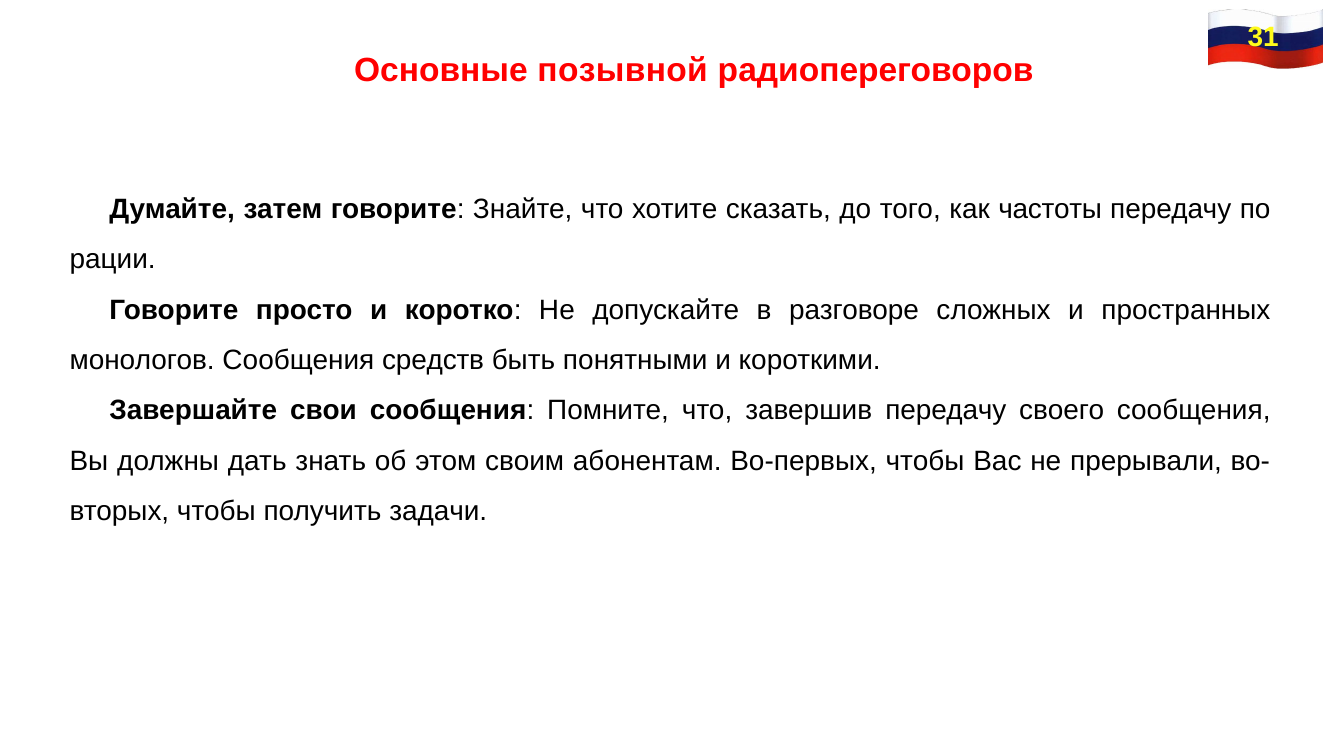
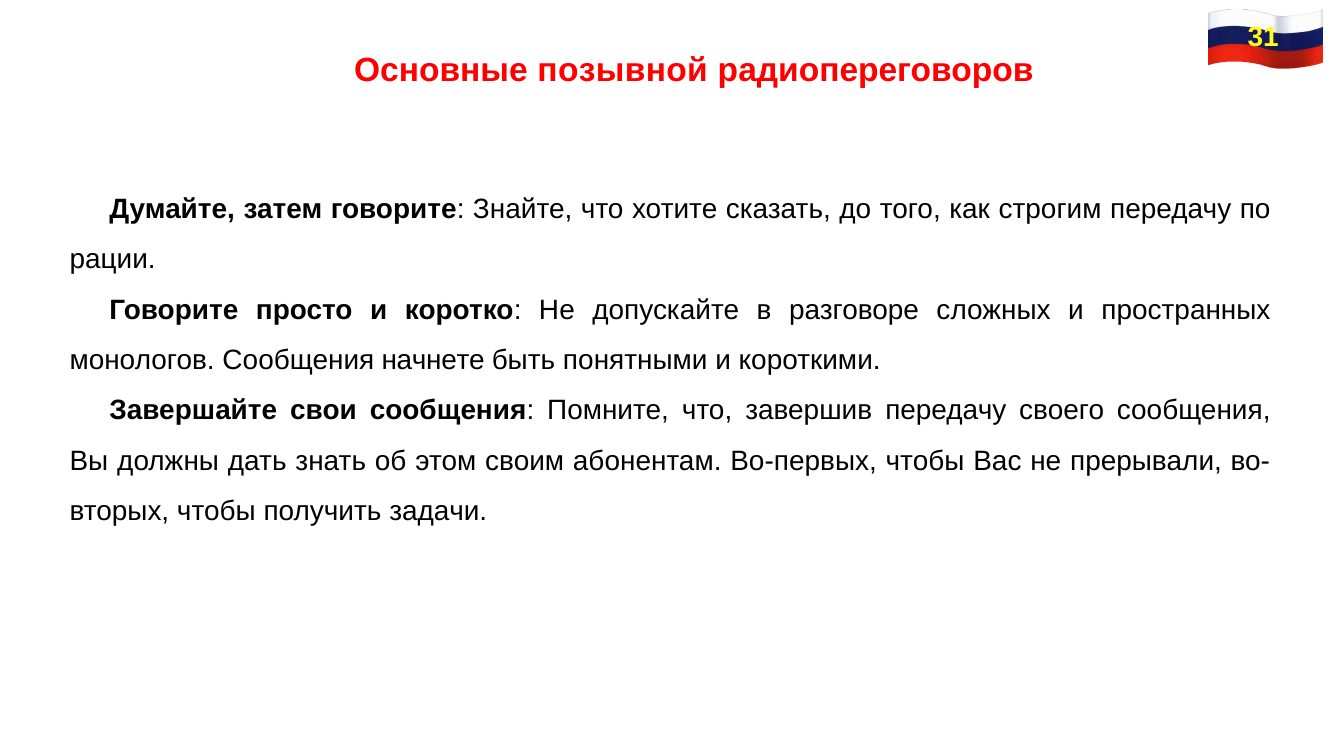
частоты: частоты -> строгим
средств: средств -> начнете
